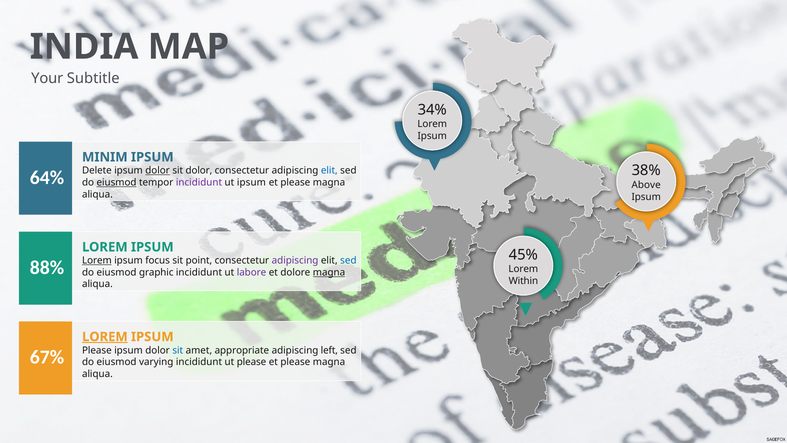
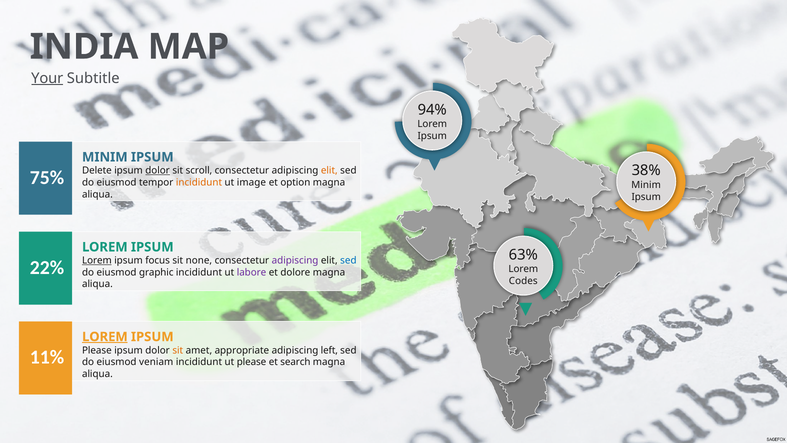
Your underline: none -> present
34%: 34% -> 94%
sit dolor: dolor -> scroll
elit at (329, 171) colour: blue -> orange
64%: 64% -> 75%
eiusmod at (117, 182) underline: present -> none
incididunt at (199, 182) colour: purple -> orange
ut ipsum: ipsum -> image
please at (295, 182): please -> option
Above at (646, 185): Above -> Minim
45%: 45% -> 63%
point: point -> none
88%: 88% -> 22%
magna at (329, 272) underline: present -> none
Within: Within -> Codes
sit at (178, 350) colour: blue -> orange
67%: 67% -> 11%
varying: varying -> veniam
please at (295, 362): please -> search
